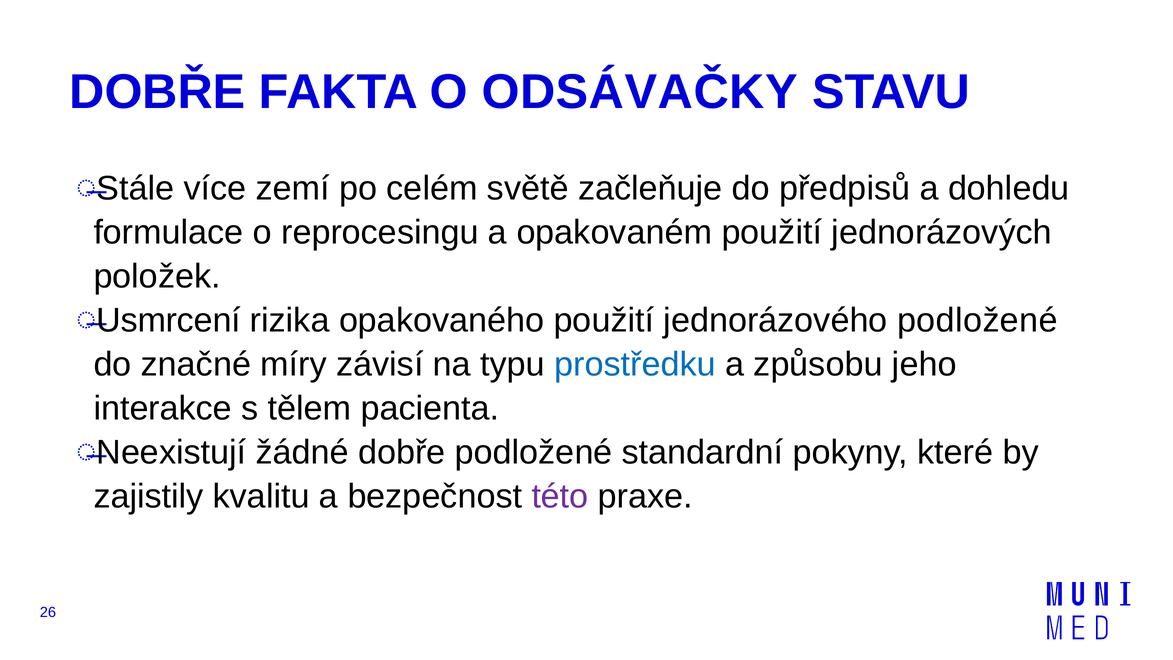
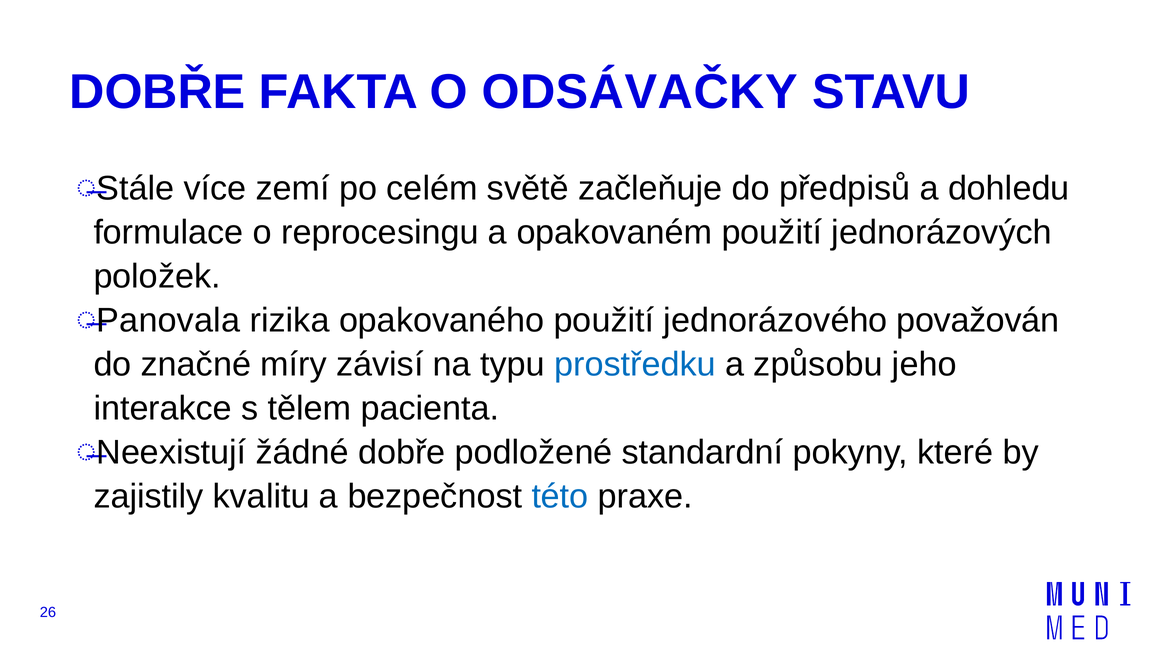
Usmrcení: Usmrcení -> Panovala
jednorázového podložené: podložené -> považován
této colour: purple -> blue
